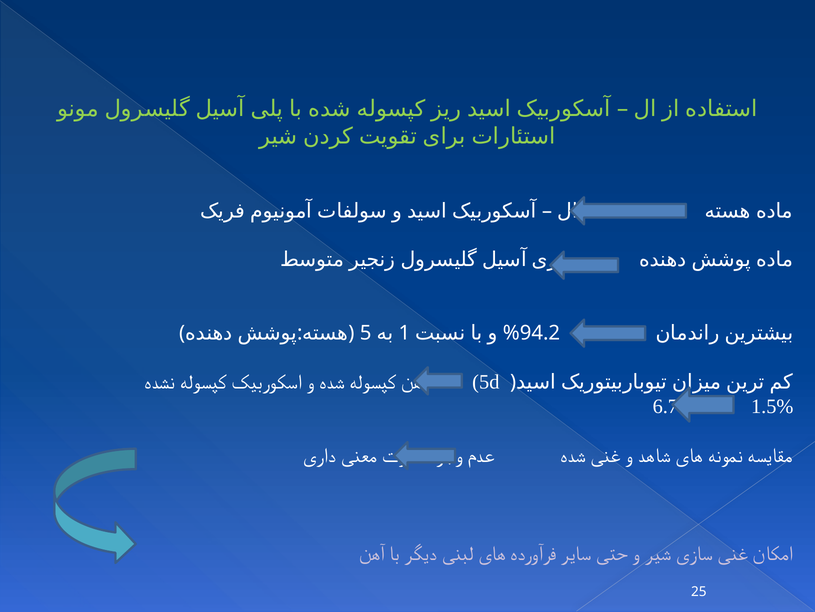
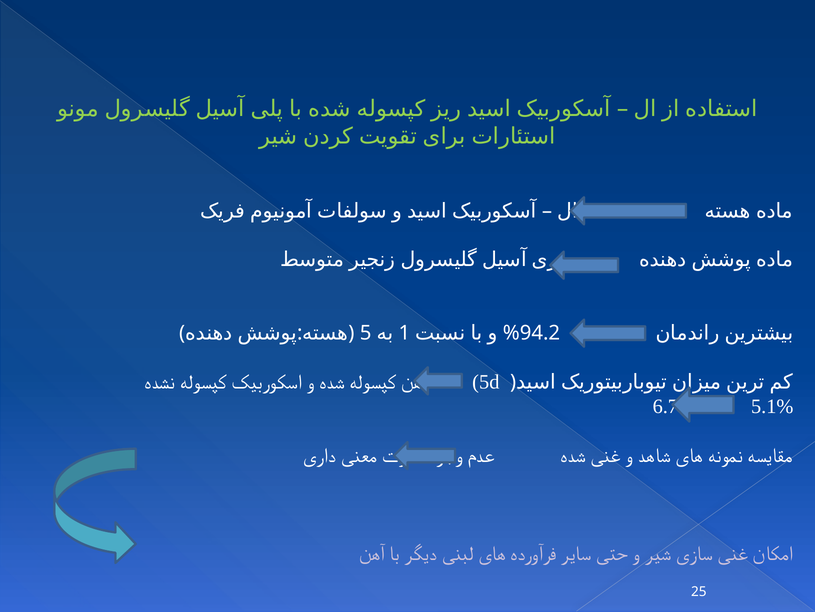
1.5%: 1.5% -> 5.1%
